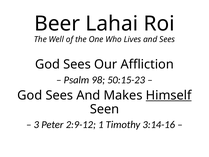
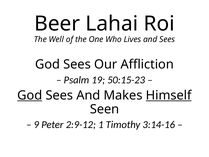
98: 98 -> 19
God at (30, 95) underline: none -> present
3: 3 -> 9
